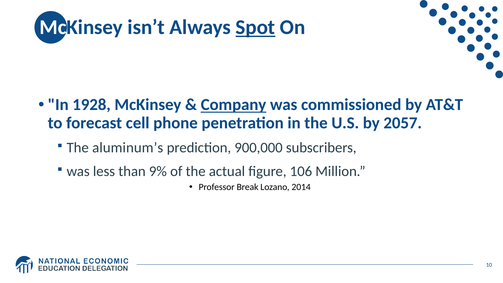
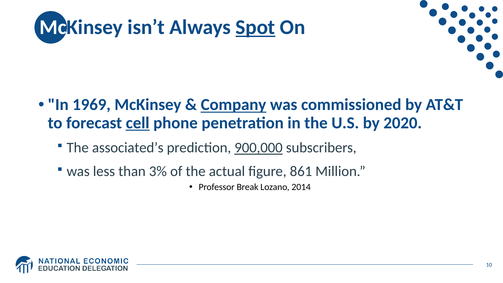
1928: 1928 -> 1969
cell underline: none -> present
2057: 2057 -> 2020
aluminum’s: aluminum’s -> associated’s
900,000 underline: none -> present
9%: 9% -> 3%
106: 106 -> 861
